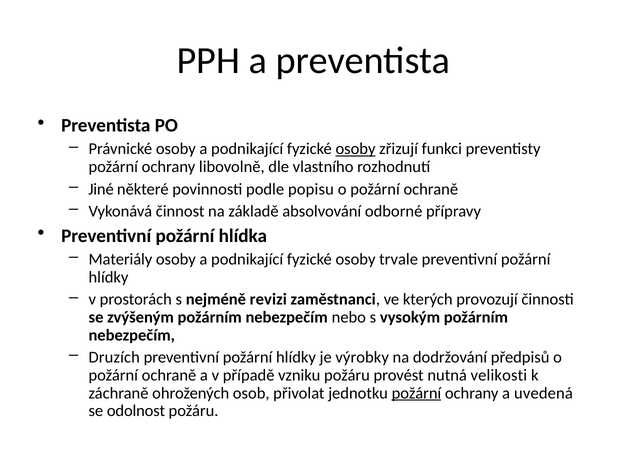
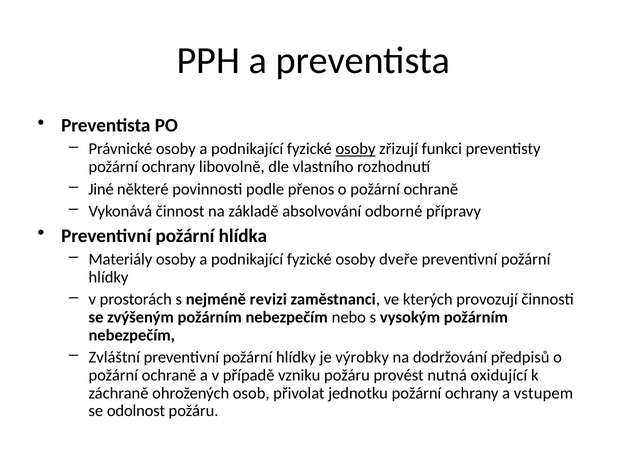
popisu: popisu -> přenos
trvale: trvale -> dveře
Druzích: Druzích -> Zvláštní
velikosti: velikosti -> oxidující
požární at (416, 393) underline: present -> none
uvedená: uvedená -> vstupem
